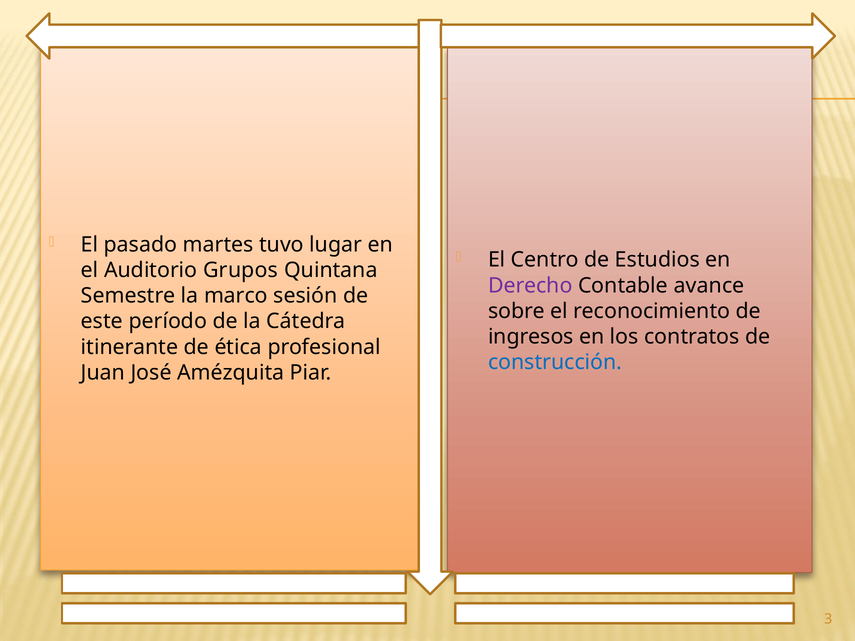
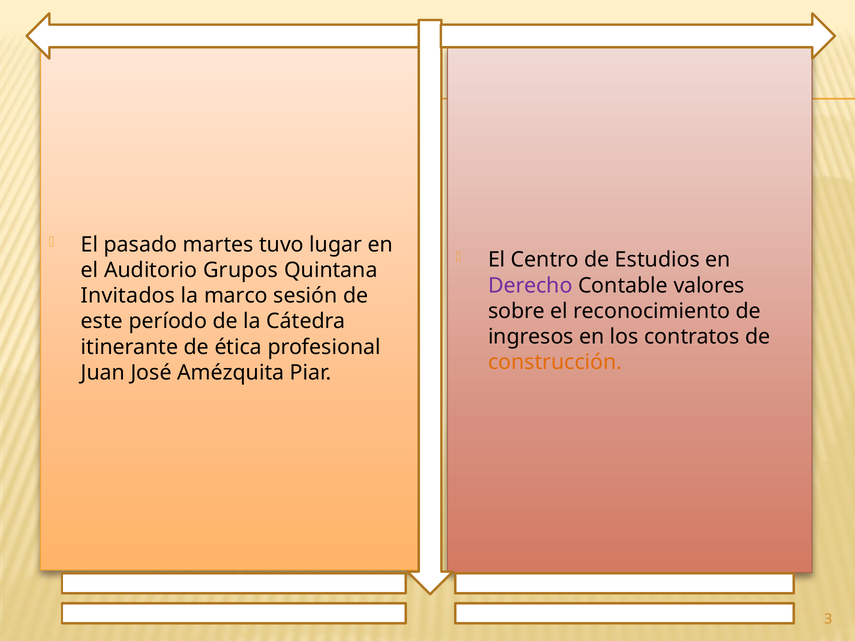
avance: avance -> valores
Semestre: Semestre -> Invitados
construcción colour: blue -> orange
